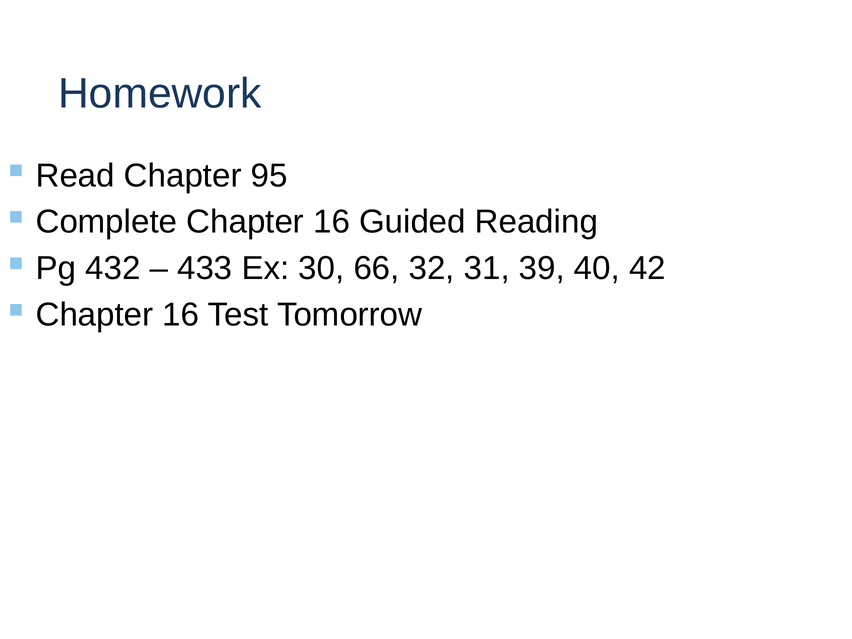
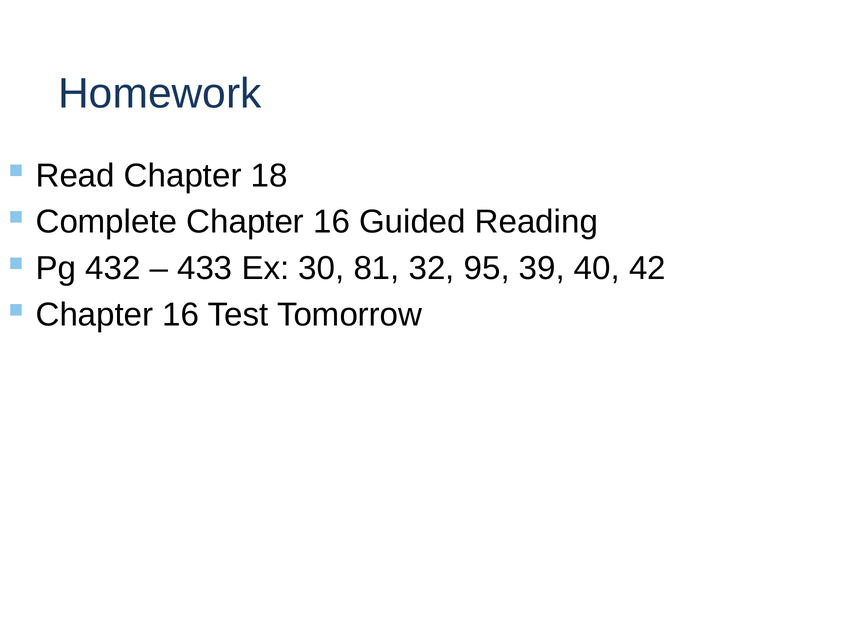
95: 95 -> 18
66: 66 -> 81
31: 31 -> 95
